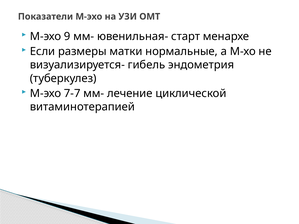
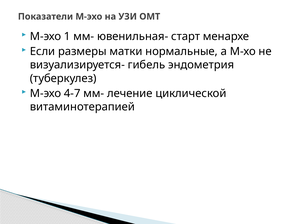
9: 9 -> 1
7-7: 7-7 -> 4-7
